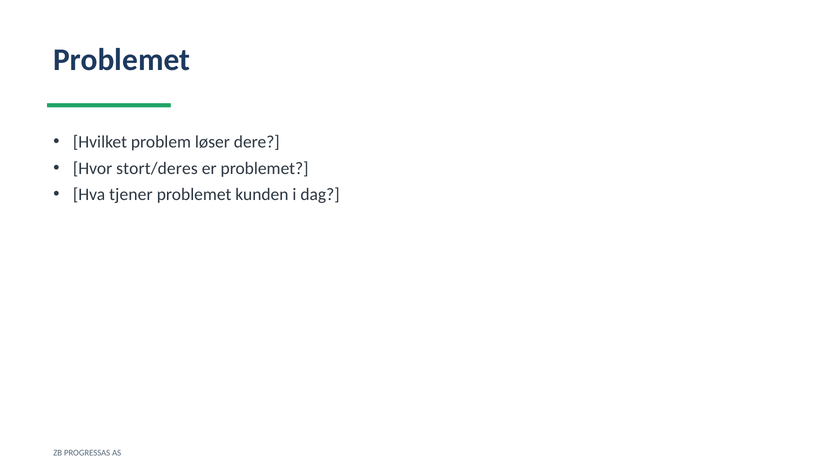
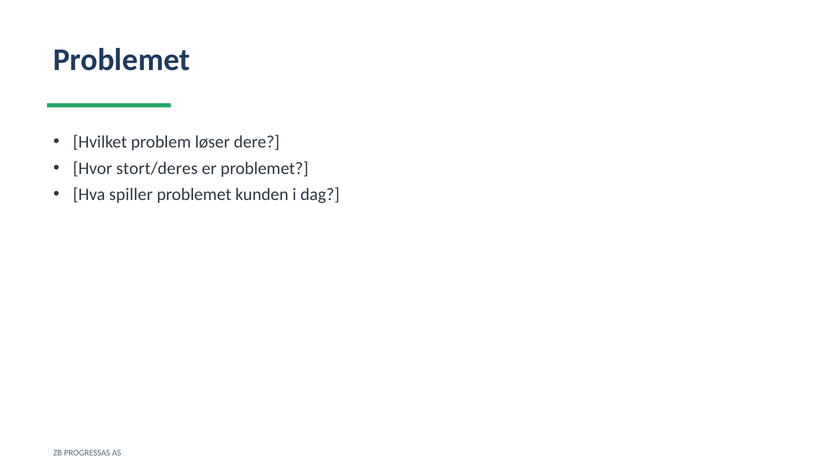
tjener: tjener -> spiller
